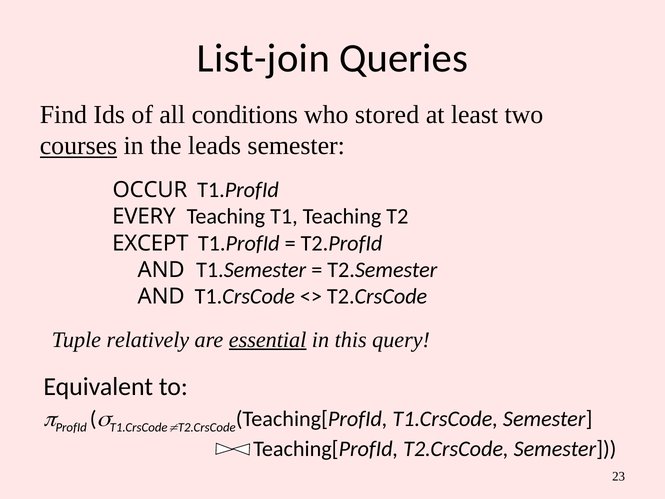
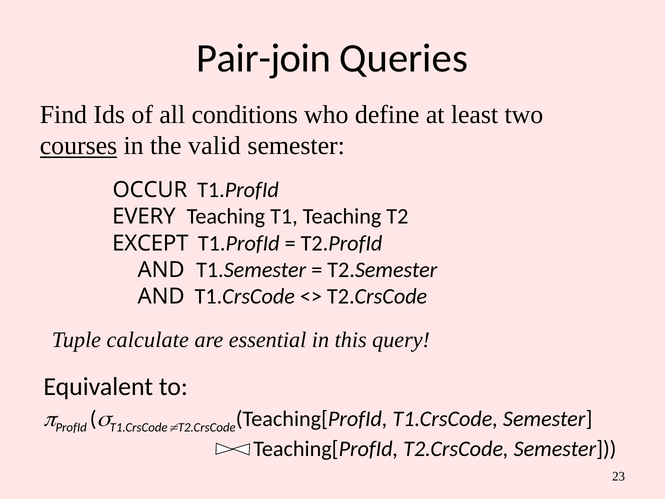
List-join: List-join -> Pair-join
stored: stored -> define
leads: leads -> valid
relatively: relatively -> calculate
essential underline: present -> none
